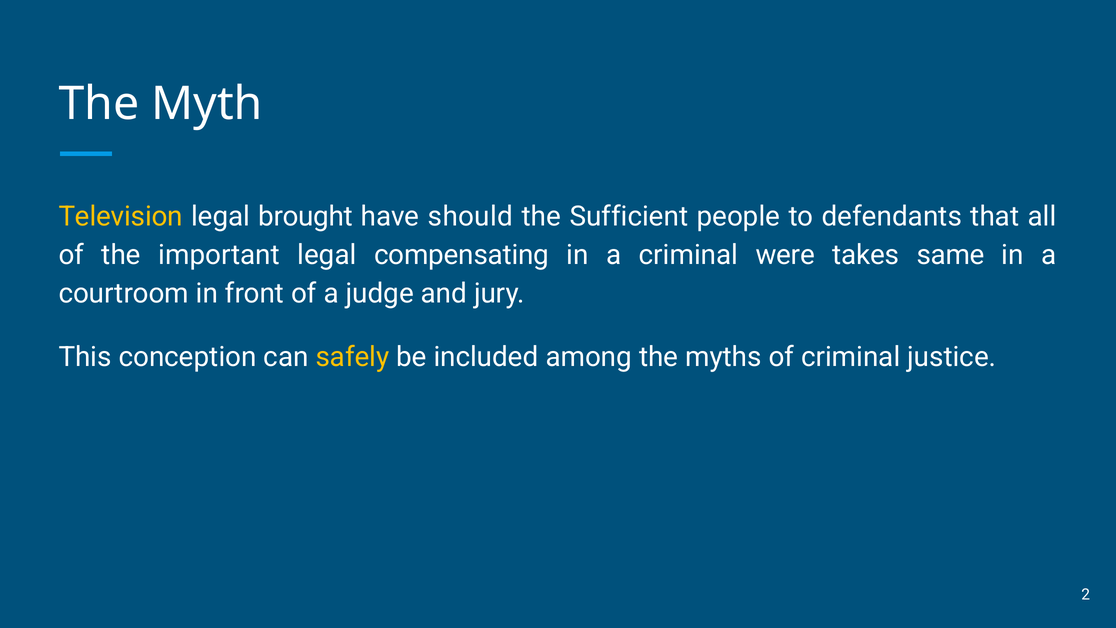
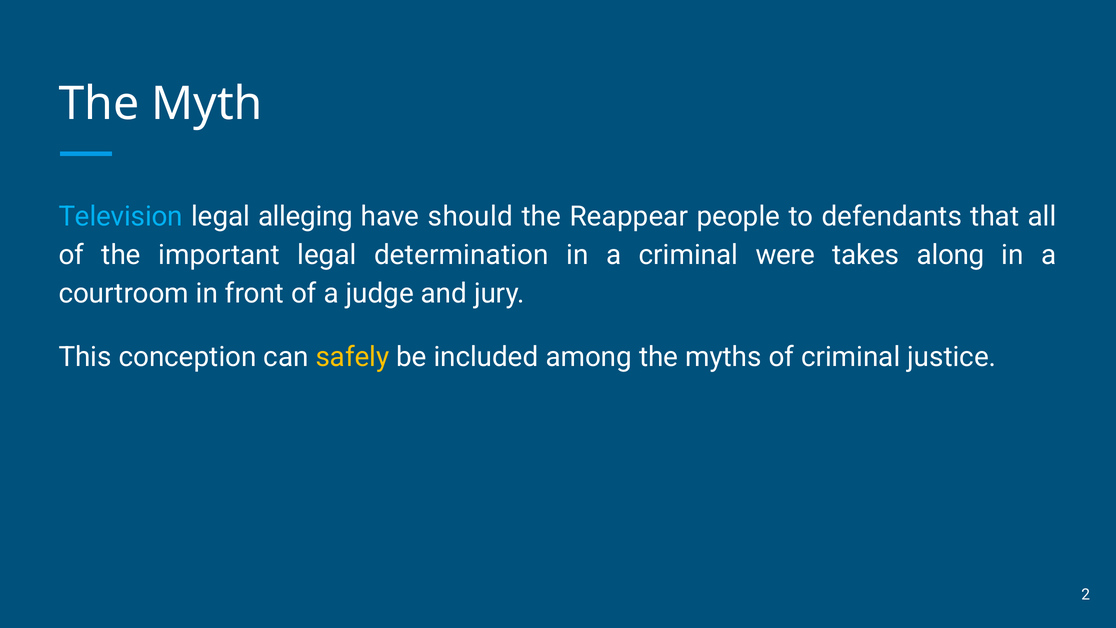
Television colour: yellow -> light blue
brought: brought -> alleging
Sufficient: Sufficient -> Reappear
compensating: compensating -> determination
same: same -> along
